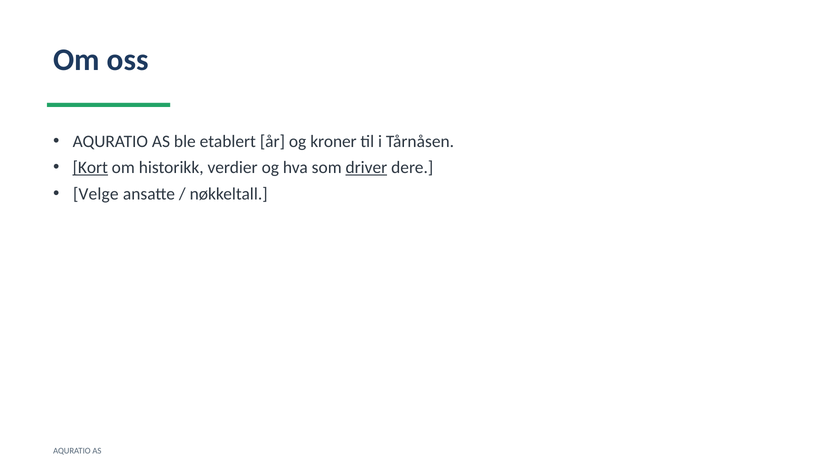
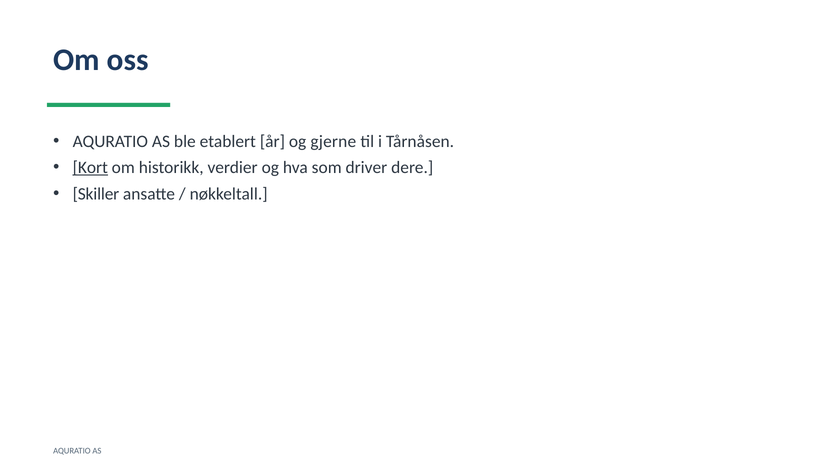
kroner: kroner -> gjerne
driver underline: present -> none
Velge: Velge -> Skiller
